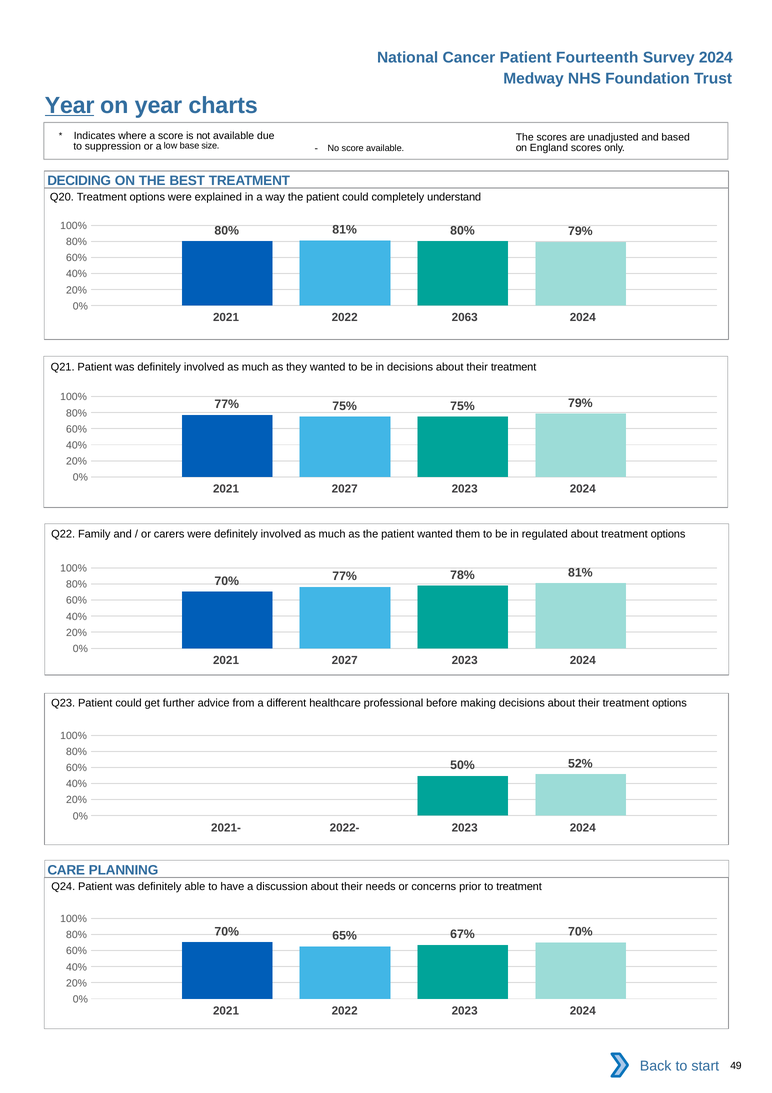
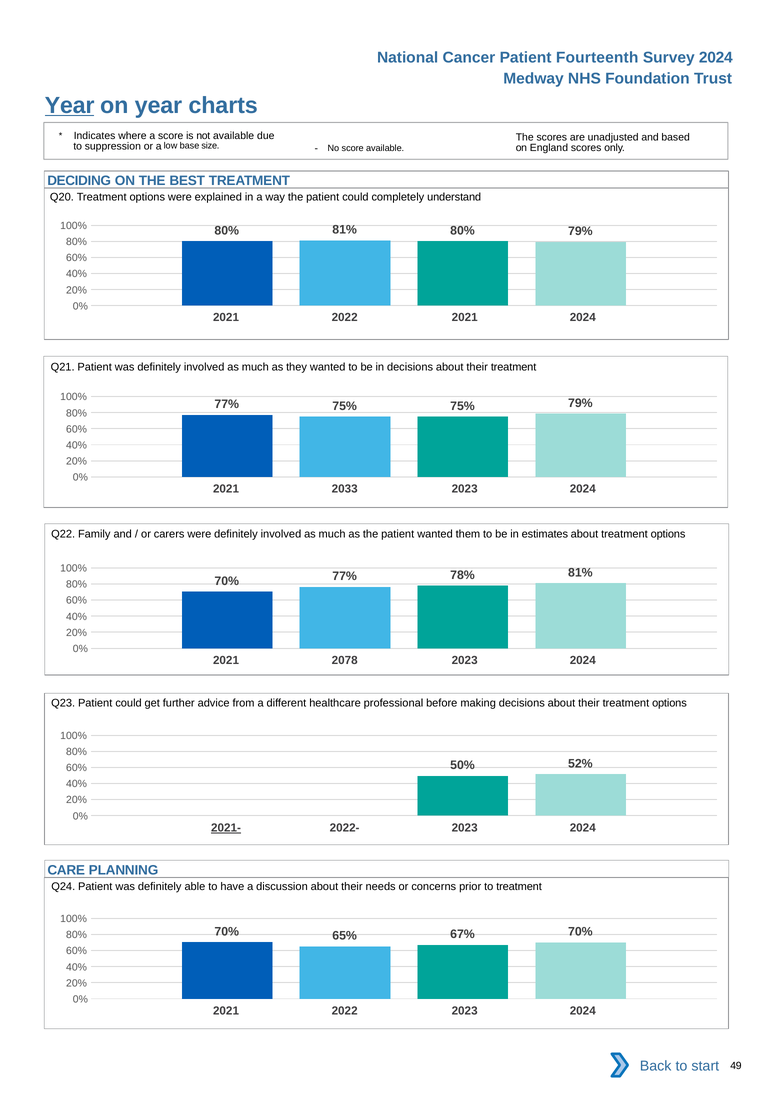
2022 2063: 2063 -> 2021
2027 at (345, 489): 2027 -> 2033
regulated: regulated -> estimates
2027 at (345, 660): 2027 -> 2078
2021- underline: none -> present
